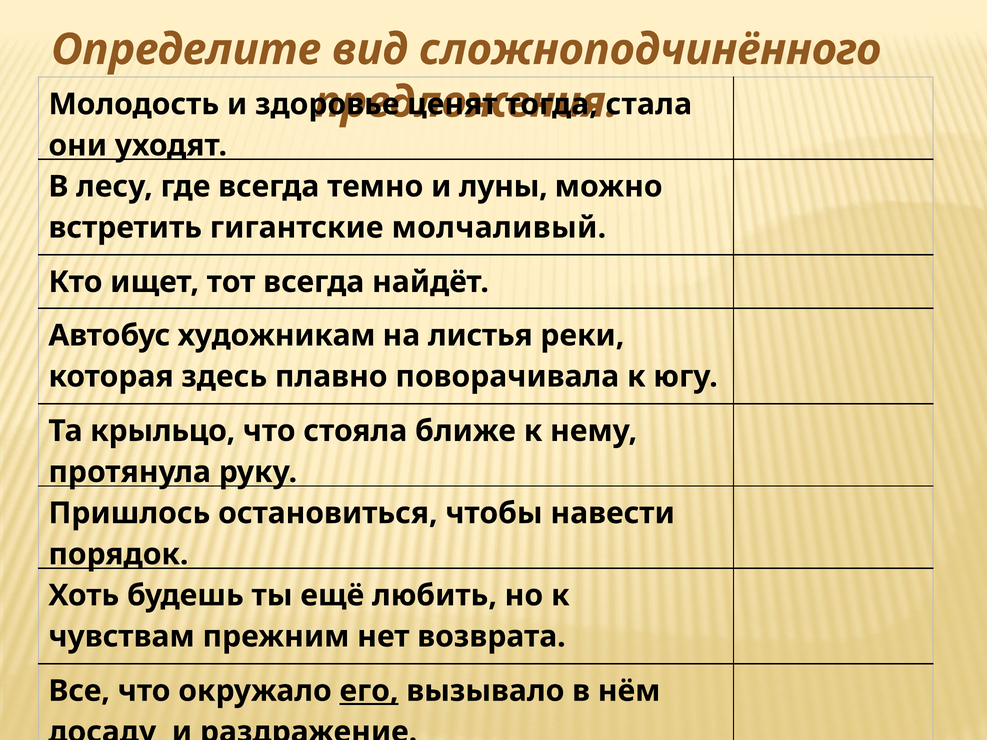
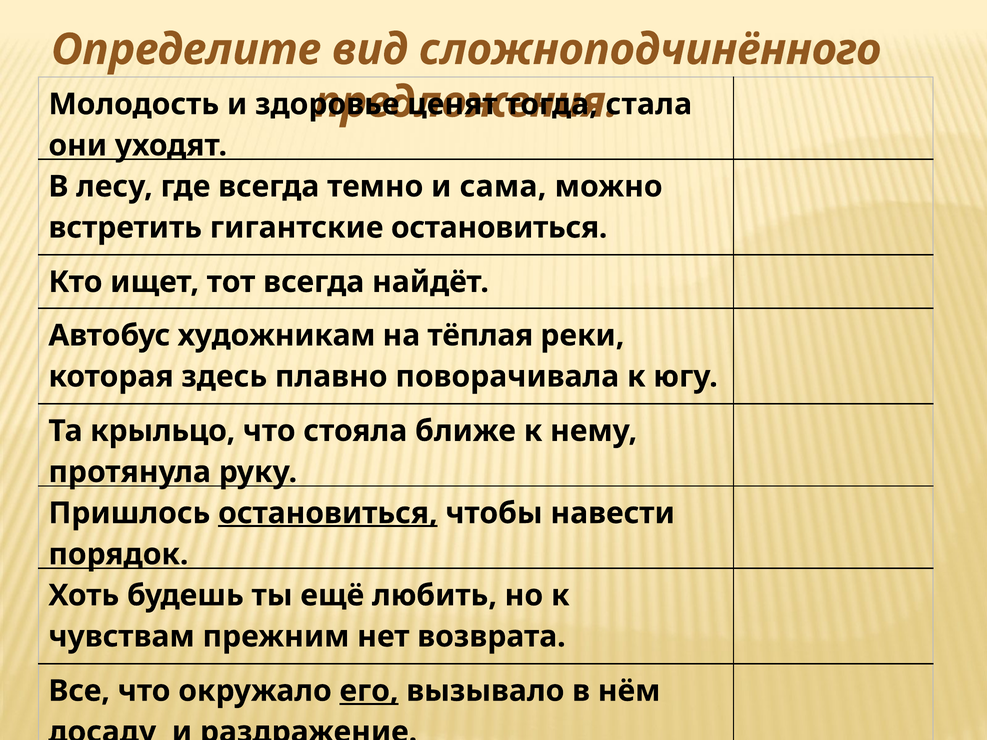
луны: луны -> сама
гигантские молчаливый: молчаливый -> остановиться
листья: листья -> тёплая
остановиться at (328, 513) underline: none -> present
